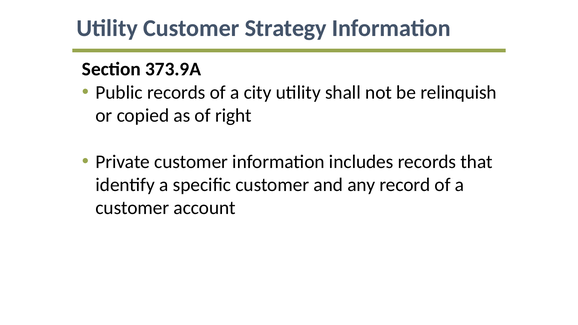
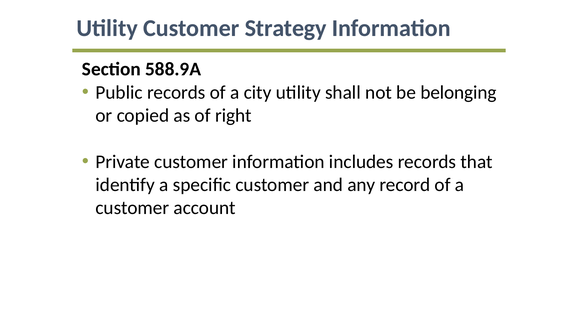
373.9A: 373.9A -> 588.9A
relinquish: relinquish -> belonging
